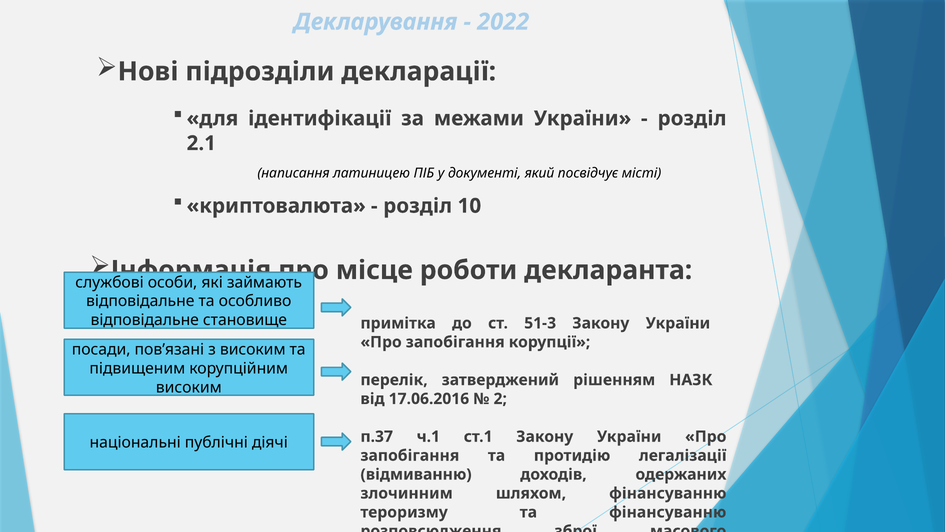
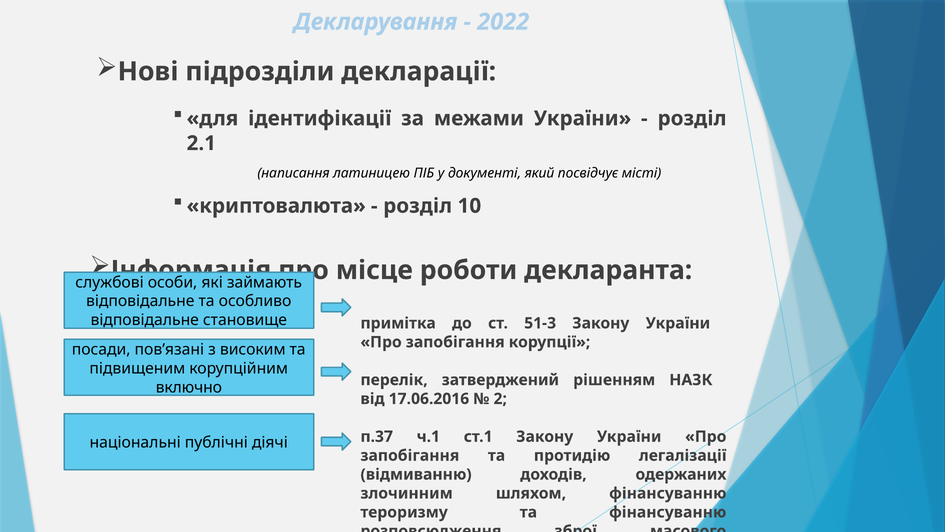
високим at (189, 387): високим -> включно
